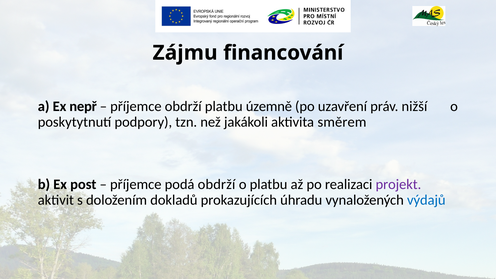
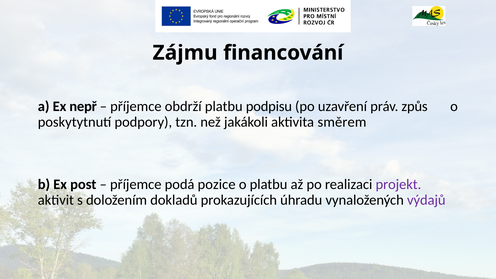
územně: územně -> podpisu
nižší: nižší -> způs
podá obdrží: obdrží -> pozice
výdajů colour: blue -> purple
